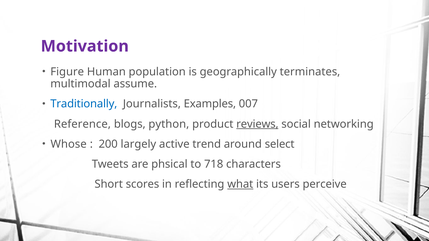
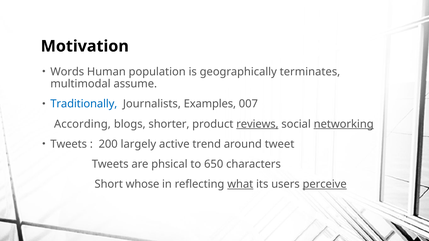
Motivation colour: purple -> black
Figure: Figure -> Words
Reference: Reference -> According
python: python -> shorter
networking underline: none -> present
Whose at (69, 144): Whose -> Tweets
select: select -> tweet
718: 718 -> 650
scores: scores -> whose
perceive underline: none -> present
